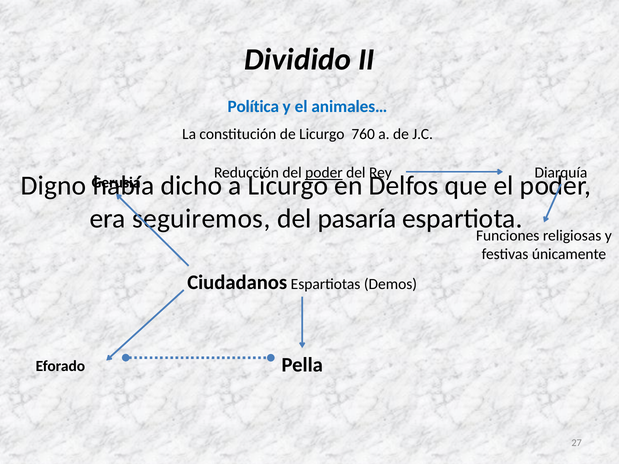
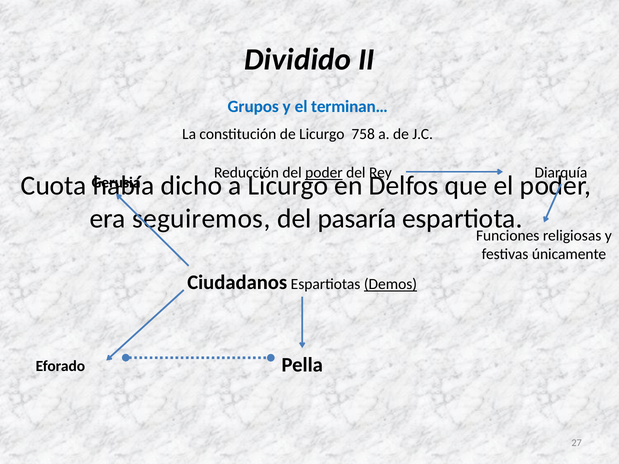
Política: Política -> Grupos
animales…: animales… -> terminan…
760: 760 -> 758
Digno: Digno -> Cuota
Demos underline: none -> present
